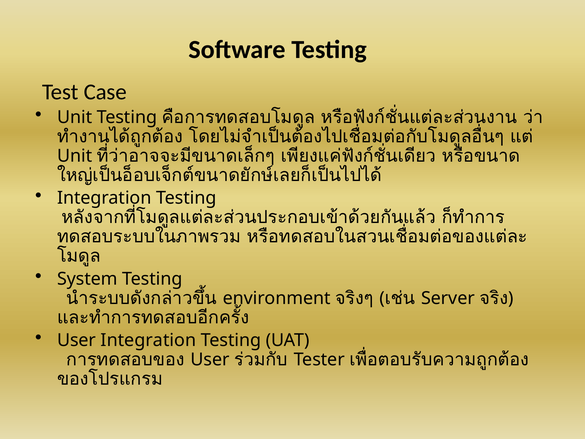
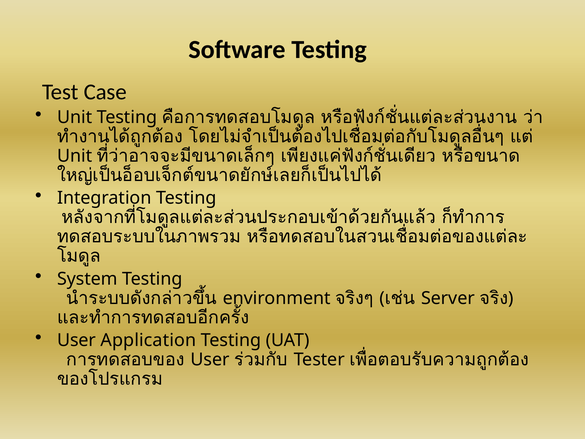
User Integration: Integration -> Application
